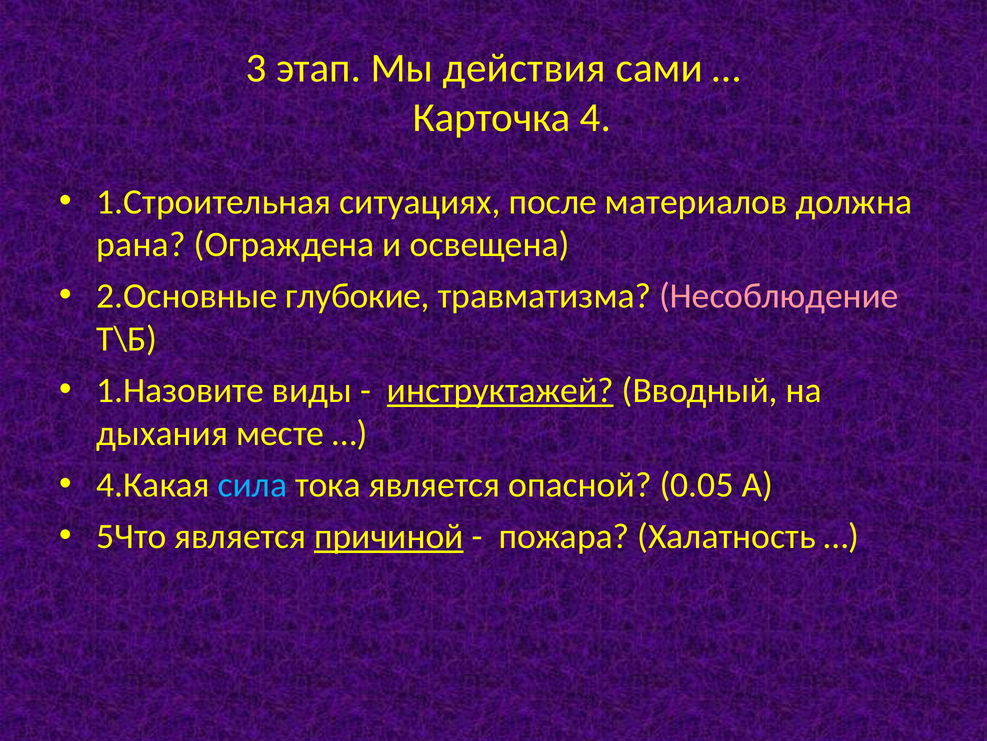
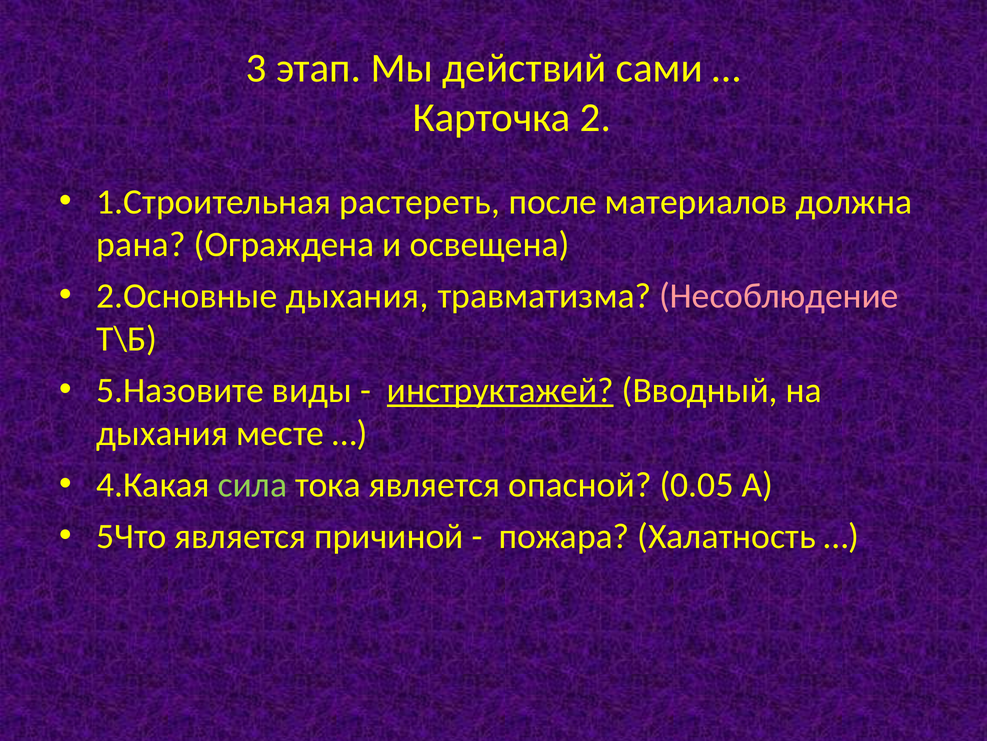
действия: действия -> действий
4: 4 -> 2
ситуациях: ситуациях -> растереть
2.Основные глубокие: глубокие -> дыхания
1.Назовите: 1.Назовите -> 5.Назовите
сила colour: light blue -> light green
причиной underline: present -> none
